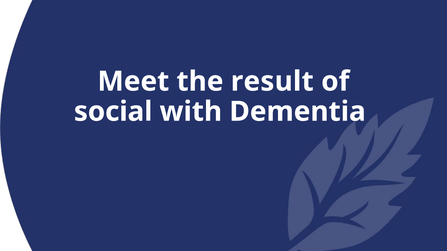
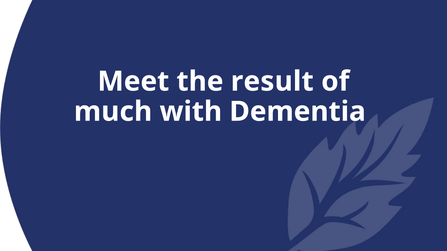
social: social -> much
